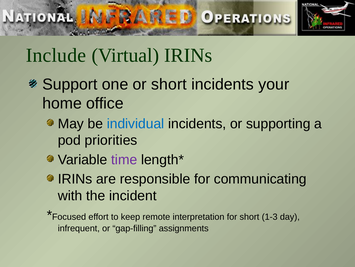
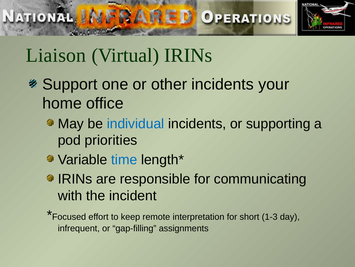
Include: Include -> Liaison
or short: short -> other
time colour: purple -> blue
